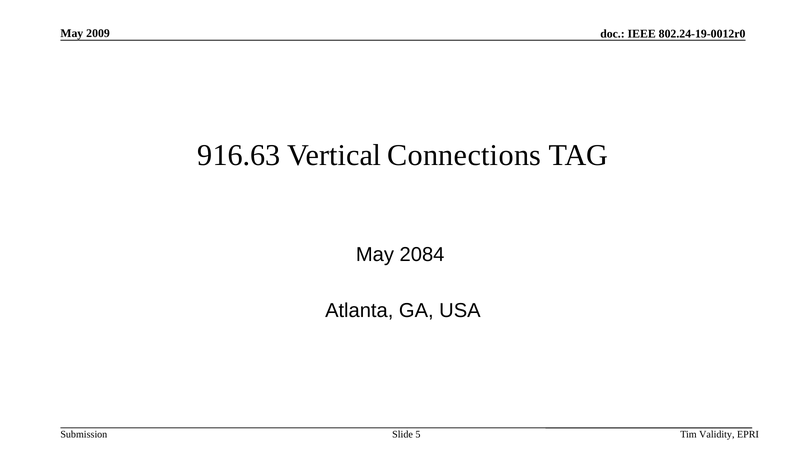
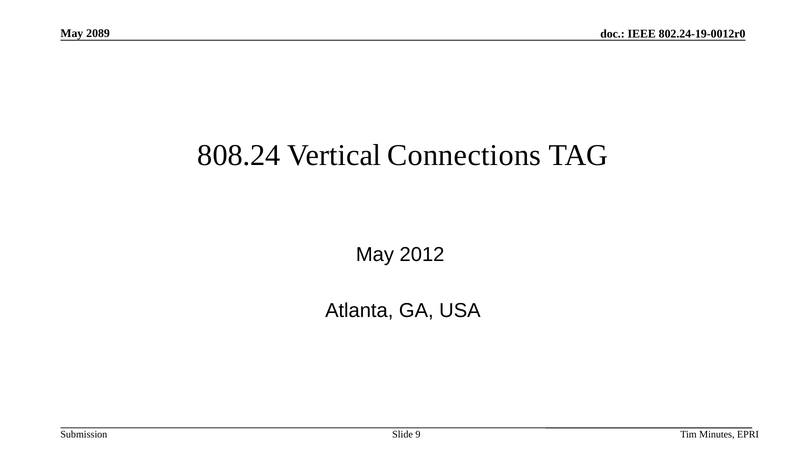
2009: 2009 -> 2089
916.63: 916.63 -> 808.24
2084: 2084 -> 2012
5: 5 -> 9
Validity: Validity -> Minutes
